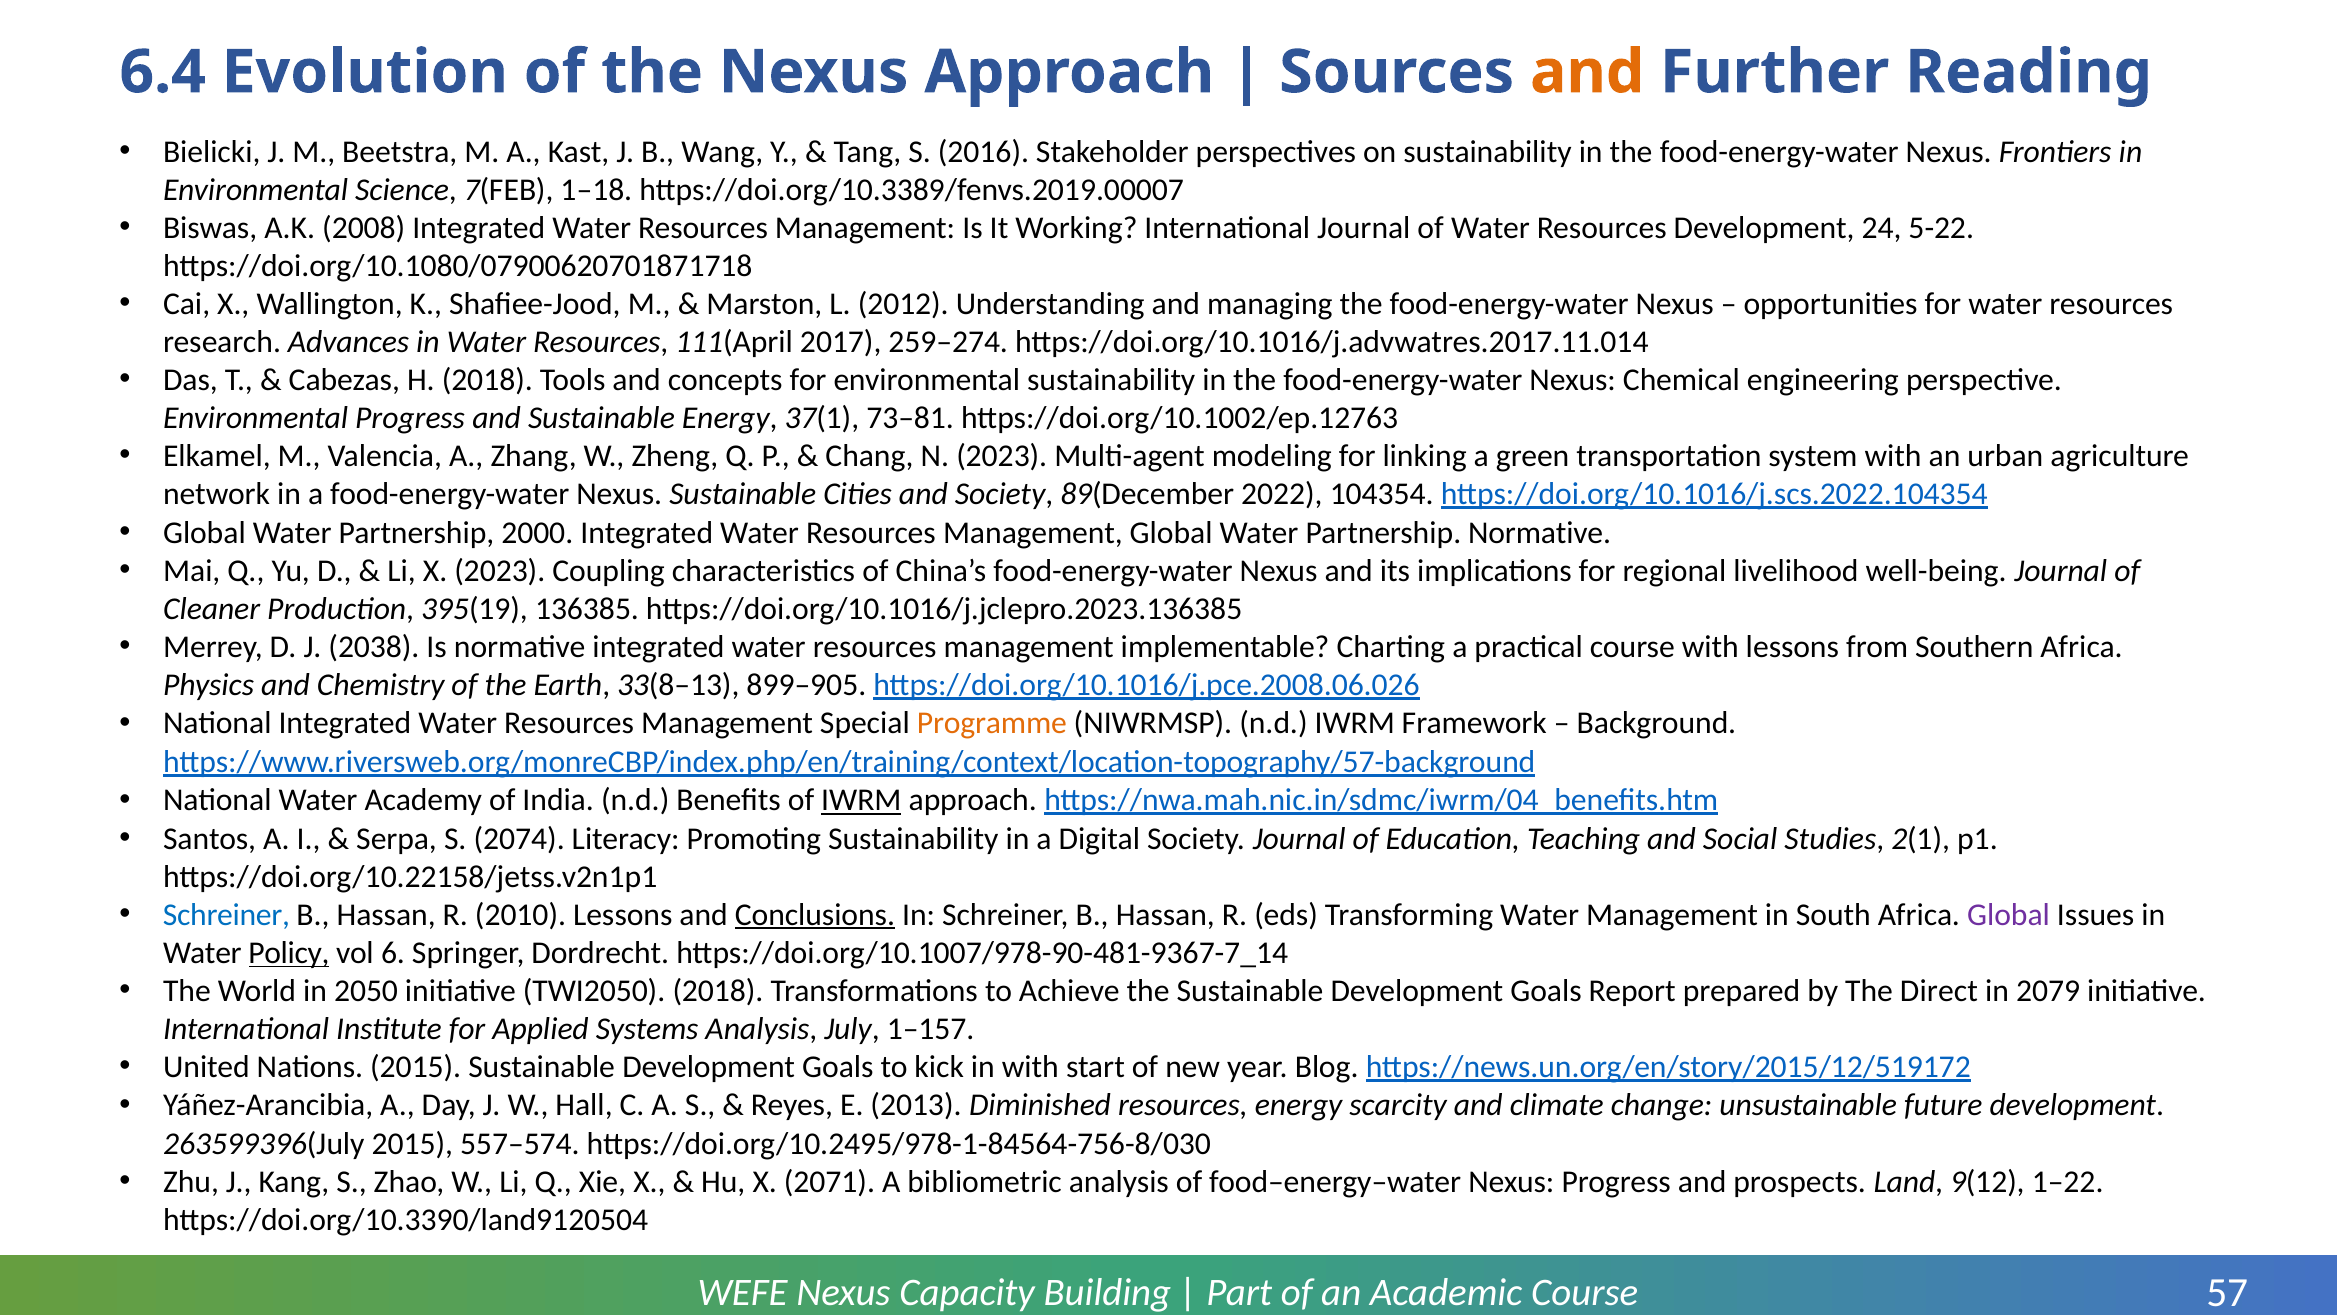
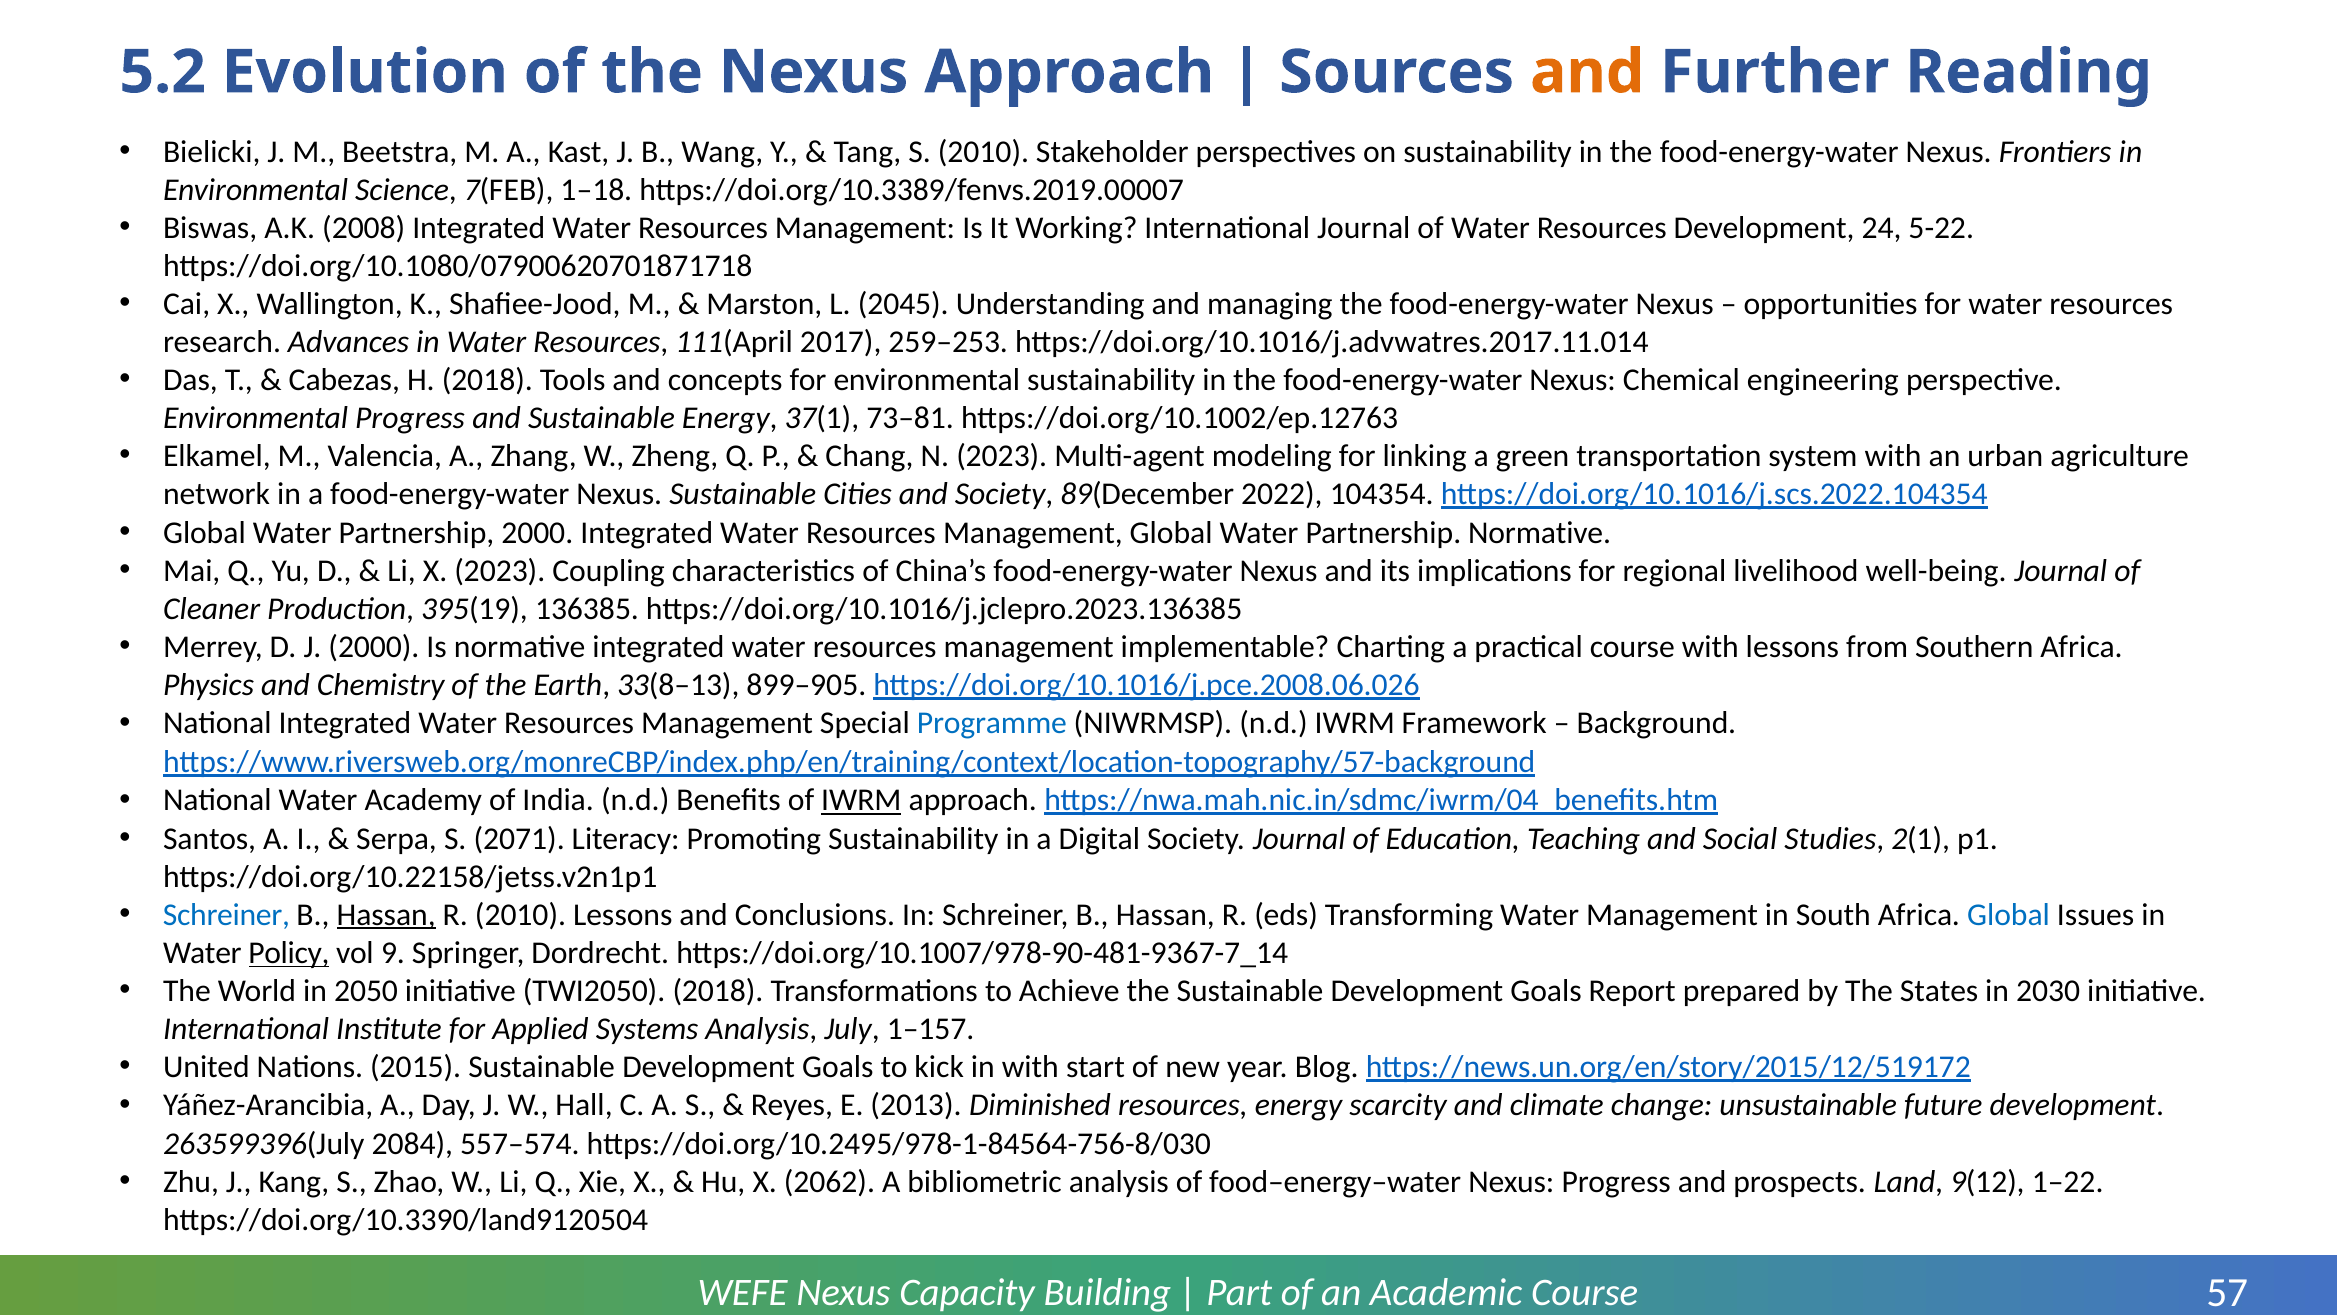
6.4: 6.4 -> 5.2
S 2016: 2016 -> 2010
2012: 2012 -> 2045
259–274: 259–274 -> 259–253
J 2038: 2038 -> 2000
Programme colour: orange -> blue
2074: 2074 -> 2071
Hassan at (386, 914) underline: none -> present
Conclusions underline: present -> none
Global at (2009, 914) colour: purple -> blue
6: 6 -> 9
Direct: Direct -> States
2079: 2079 -> 2030
263599396(July 2015: 2015 -> 2084
2071: 2071 -> 2062
